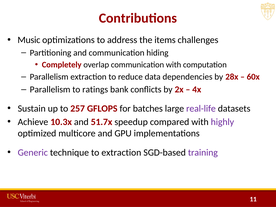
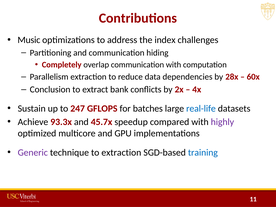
items: items -> index
Parallelism at (50, 90): Parallelism -> Conclusion
ratings: ratings -> extract
257: 257 -> 247
real-life colour: purple -> blue
10.3x: 10.3x -> 93.3x
51.7x: 51.7x -> 45.7x
training colour: purple -> blue
